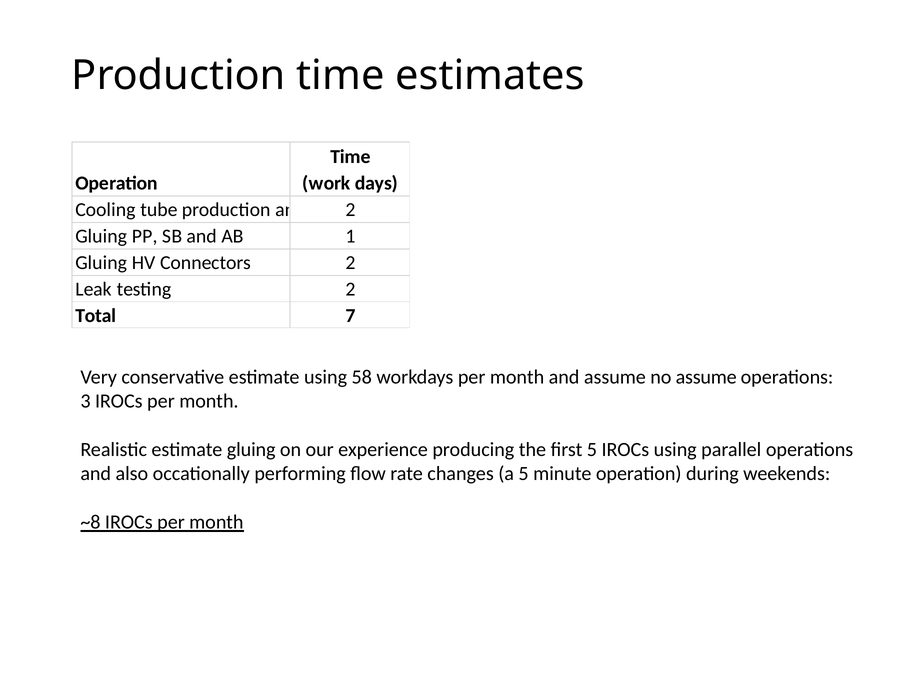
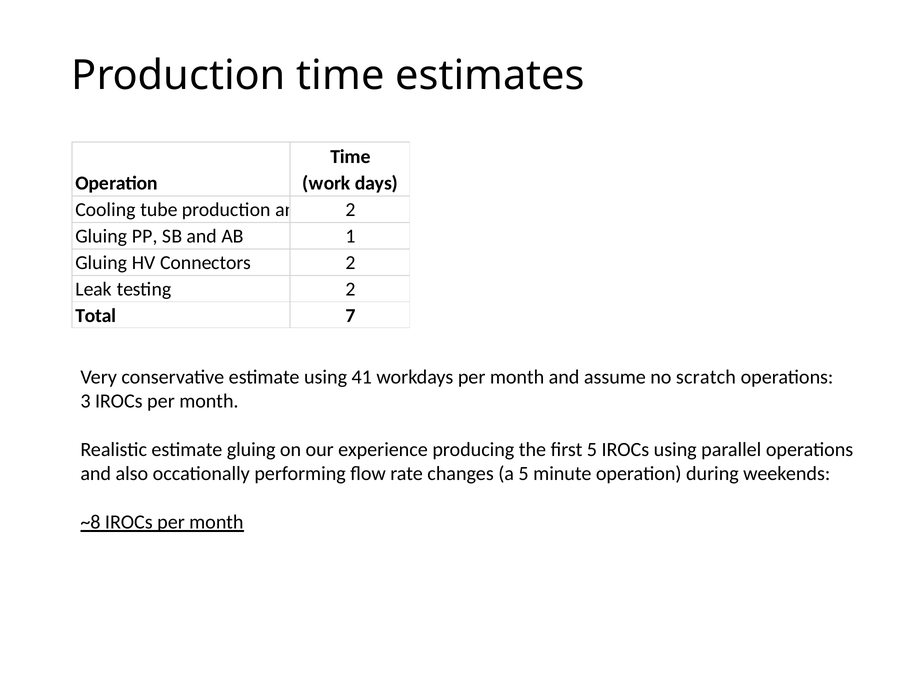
58: 58 -> 41
no assume: assume -> scratch
